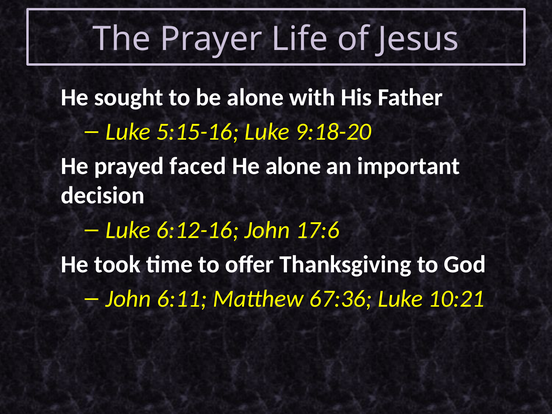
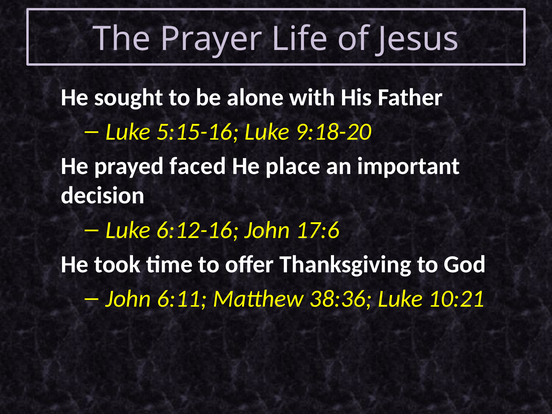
He alone: alone -> place
67:36: 67:36 -> 38:36
